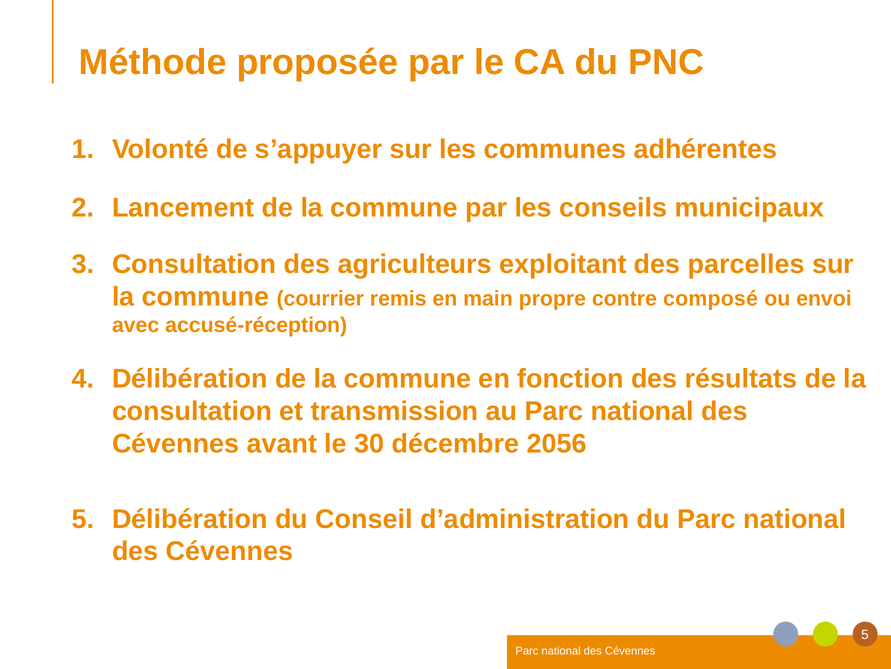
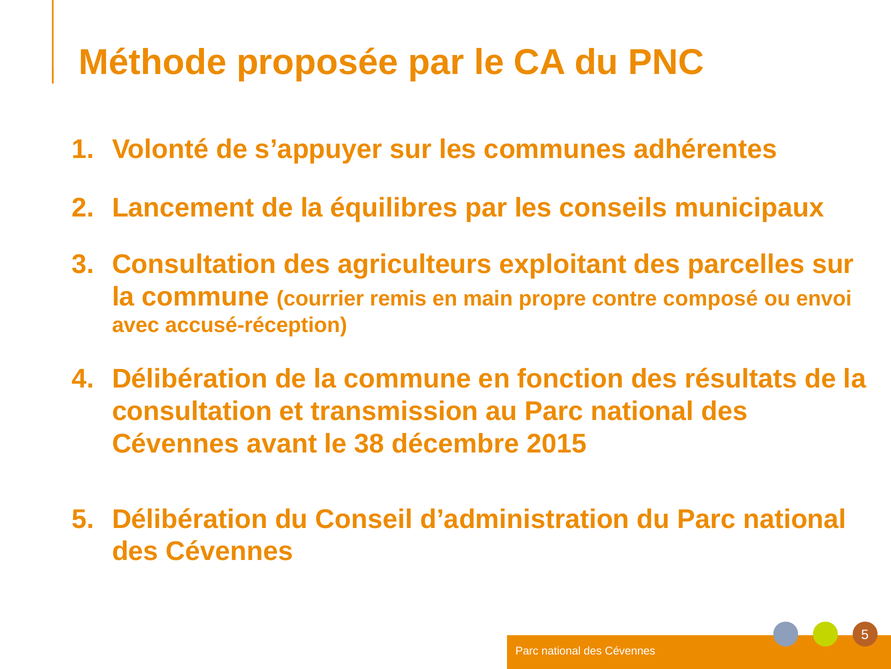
Lancement de la commune: commune -> équilibres
30: 30 -> 38
2056: 2056 -> 2015
